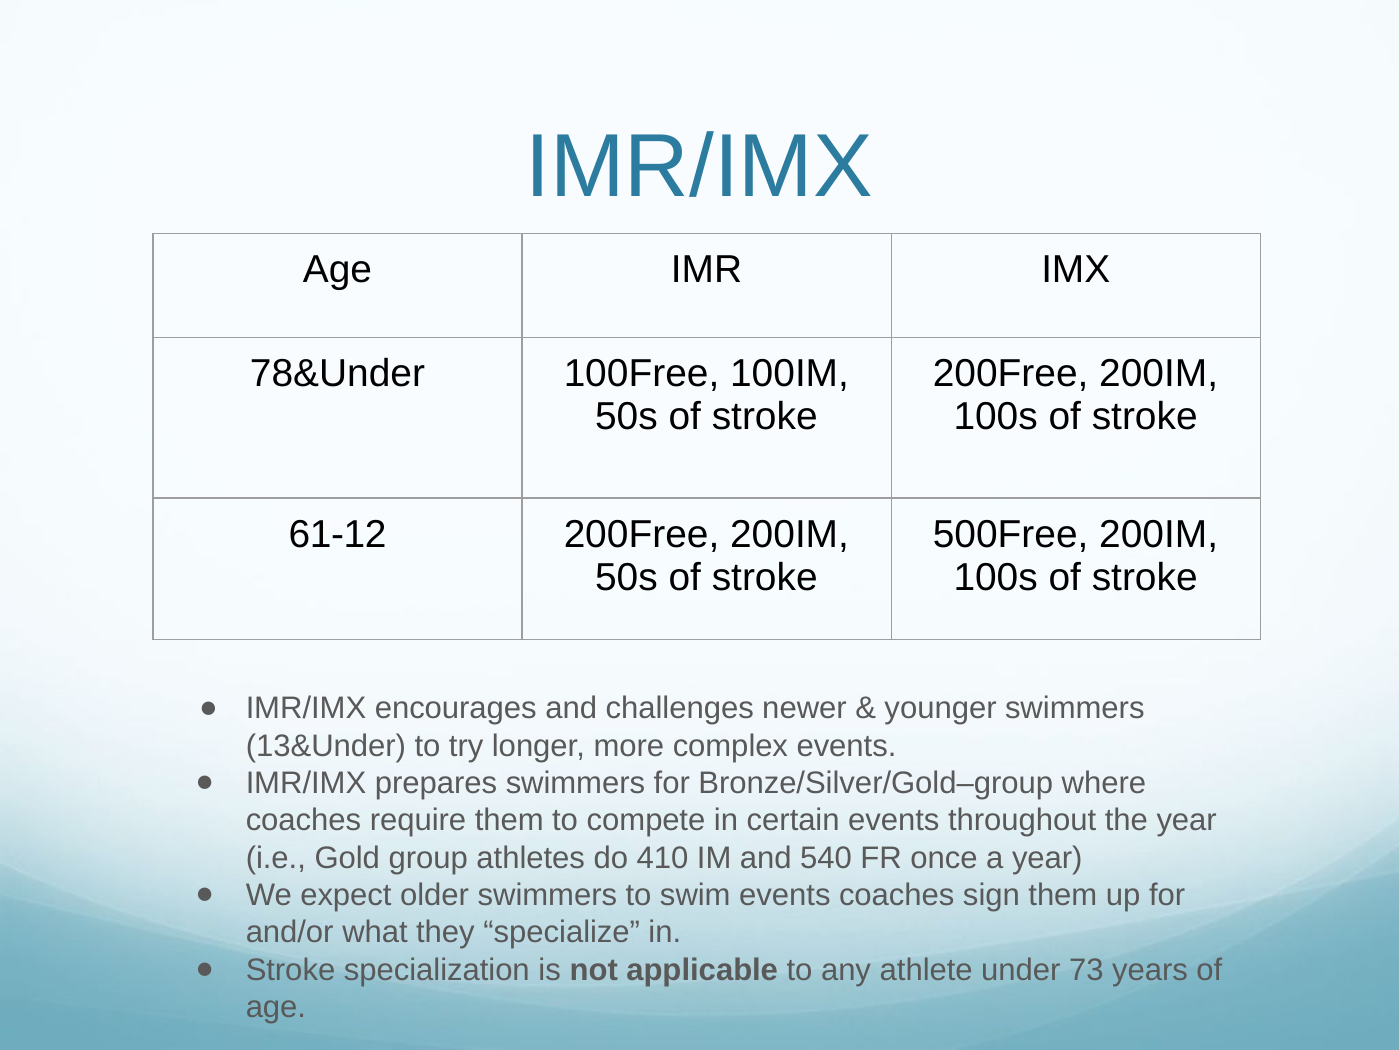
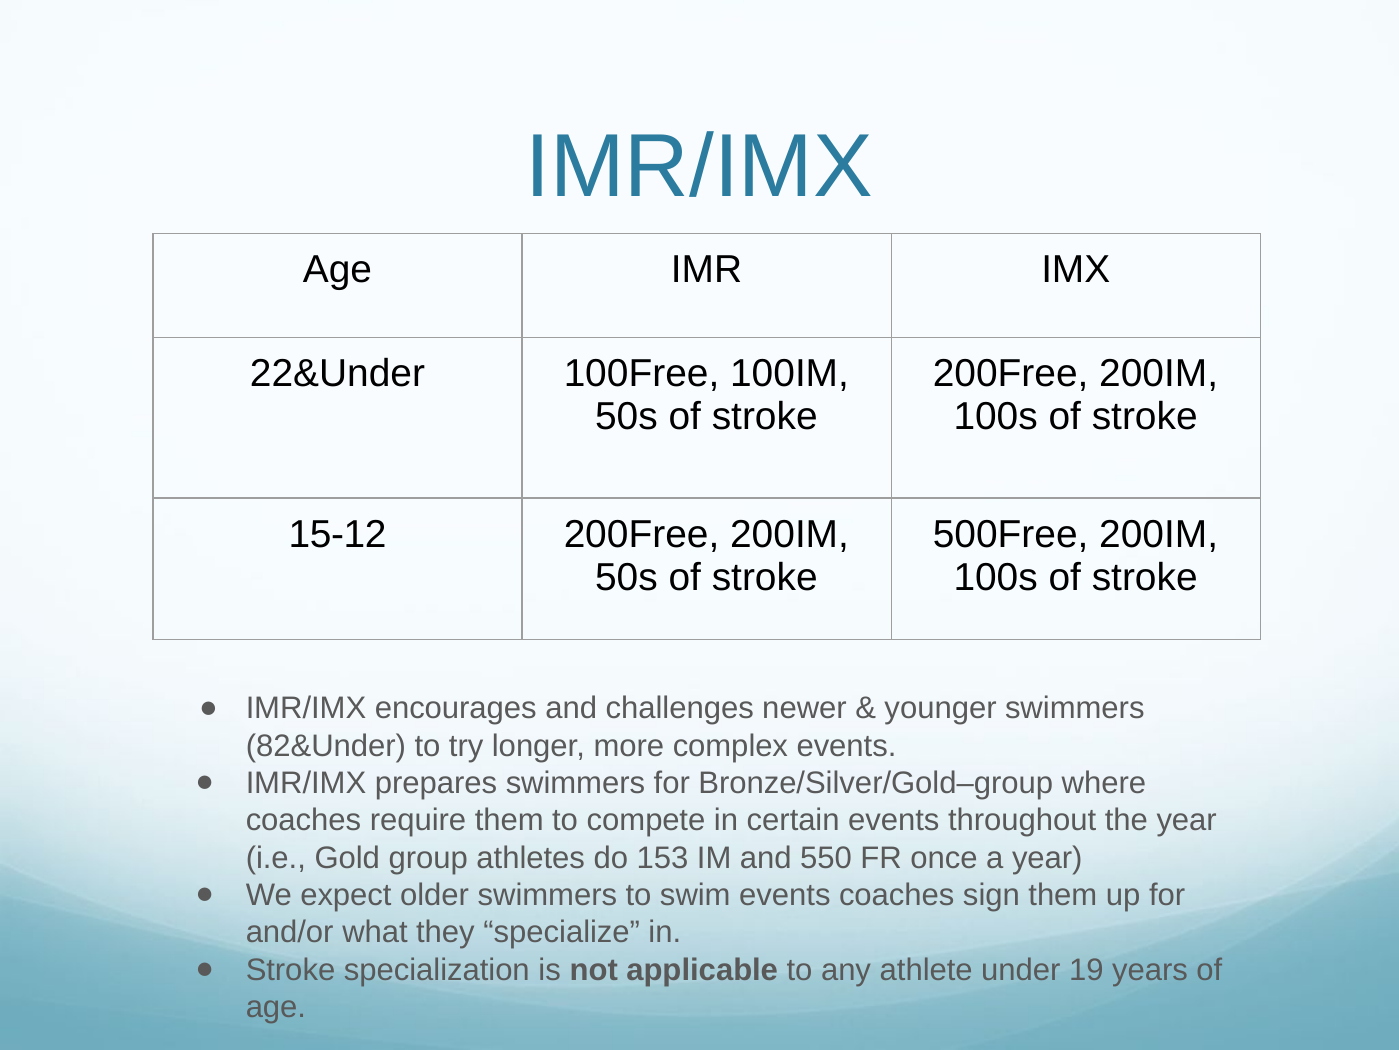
78&Under: 78&Under -> 22&Under
61-12: 61-12 -> 15-12
13&Under: 13&Under -> 82&Under
410: 410 -> 153
540: 540 -> 550
73: 73 -> 19
